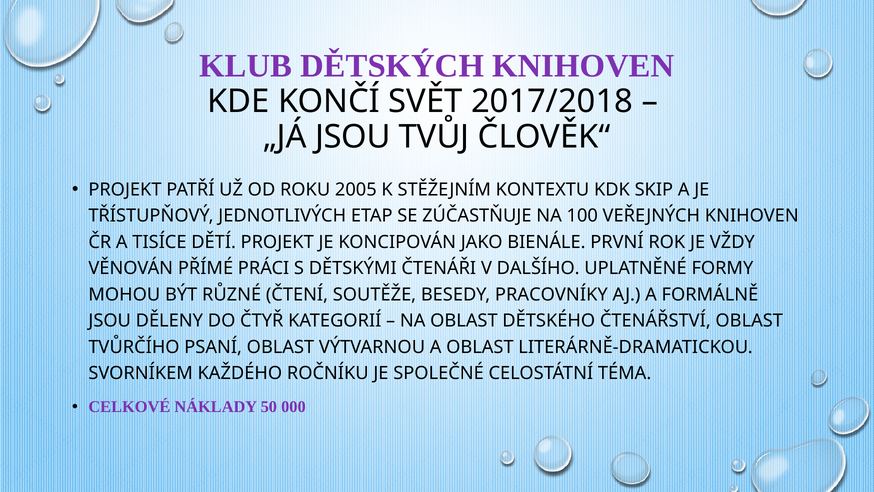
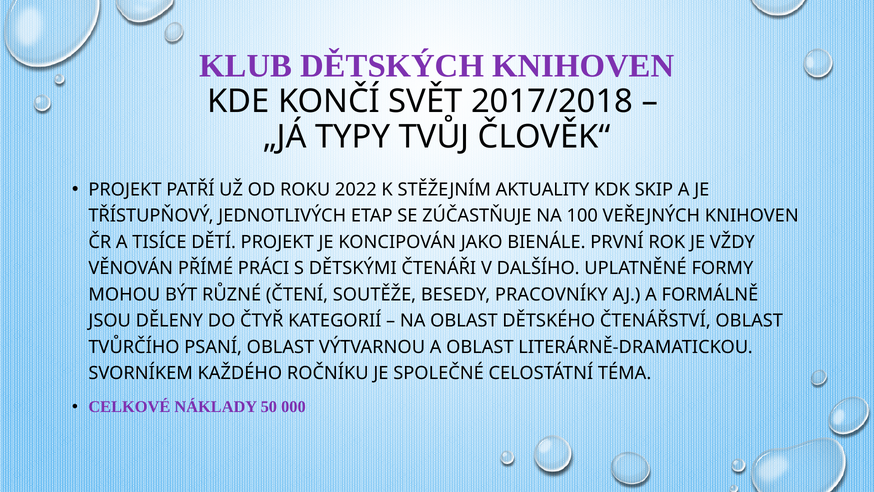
„JÁ JSOU: JSOU -> TYPY
2005: 2005 -> 2022
KONTEXTU: KONTEXTU -> AKTUALITY
